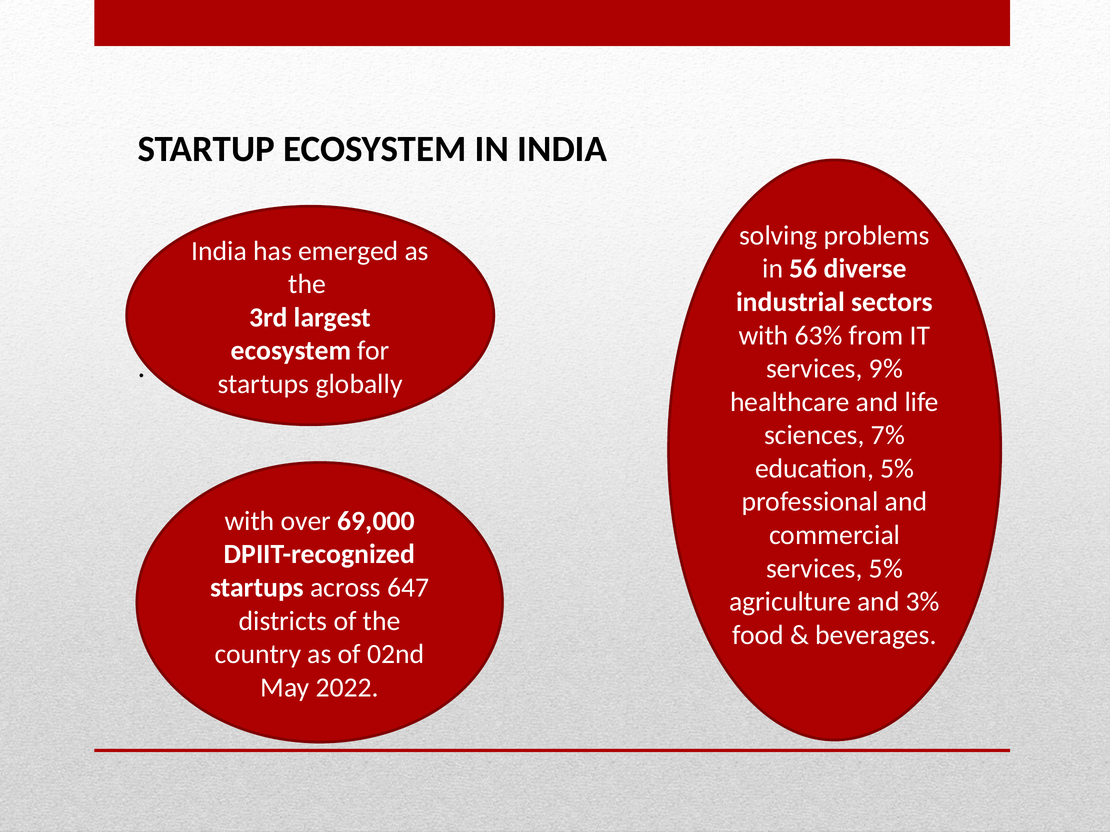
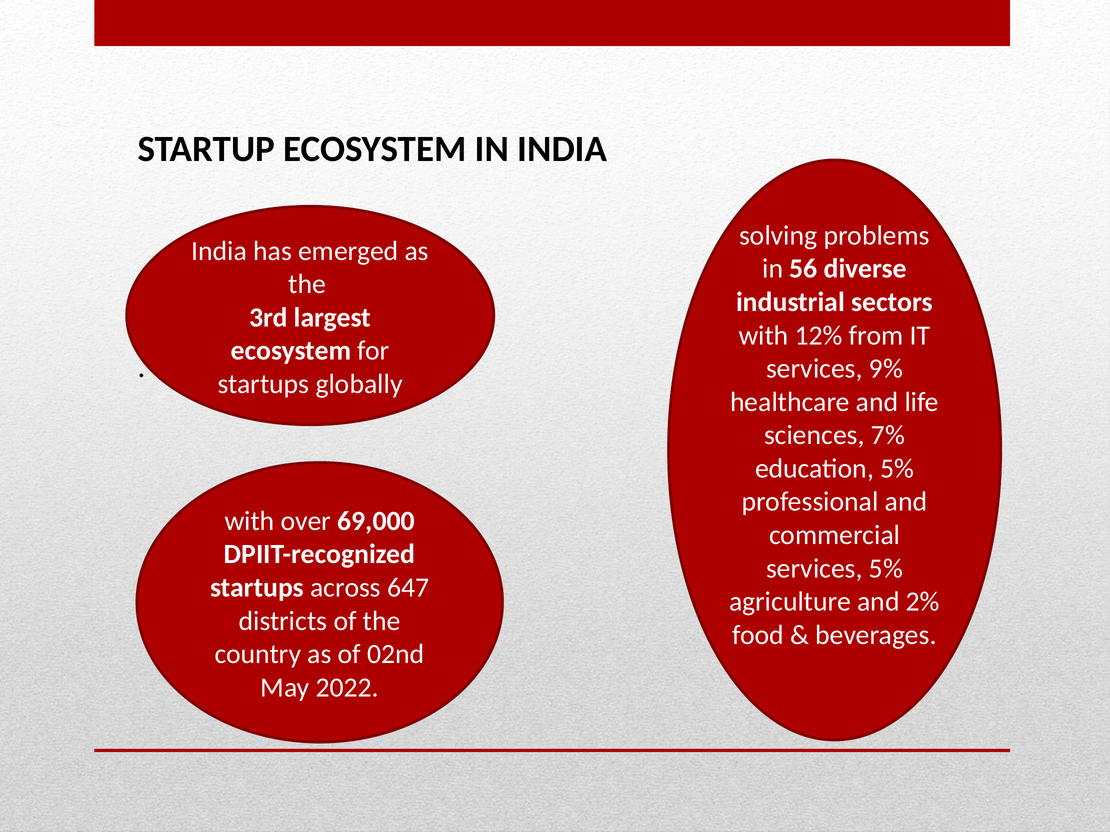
63%: 63% -> 12%
3%: 3% -> 2%
